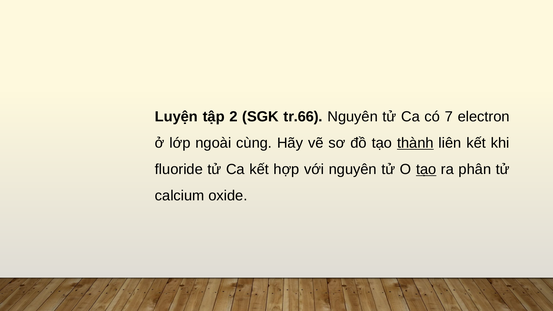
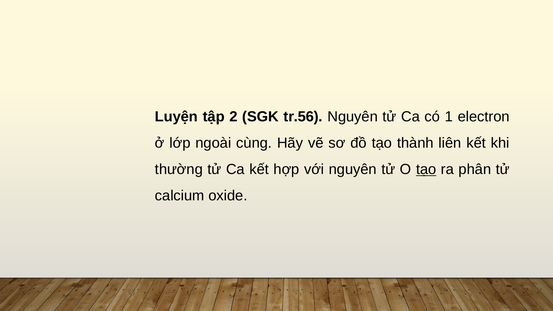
tr.66: tr.66 -> tr.56
7: 7 -> 1
thành underline: present -> none
fluoride: fluoride -> thường
